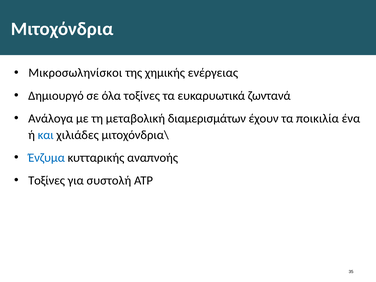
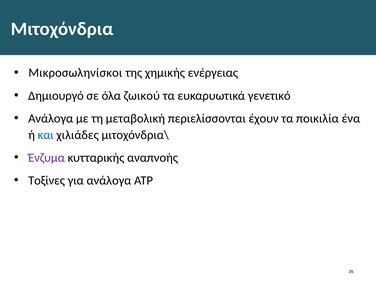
όλα τοξίνες: τοξίνες -> ζωικού
ζωντανά: ζωντανά -> γενετικό
διαμερισμάτων: διαμερισμάτων -> περιελίσσονται
Ένζυμα colour: blue -> purple
για συστολή: συστολή -> ανάλογα
